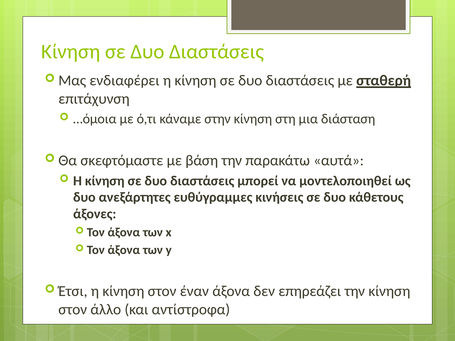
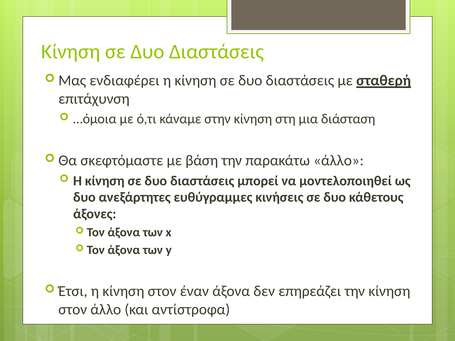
παρακάτω αυτά: αυτά -> άλλο
